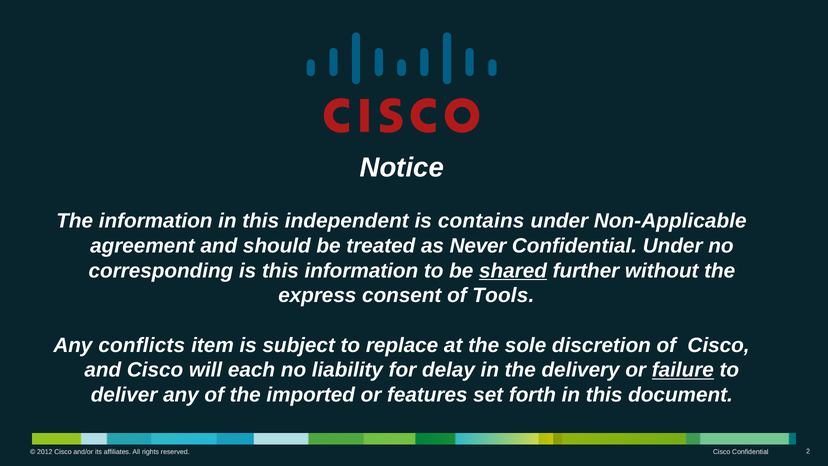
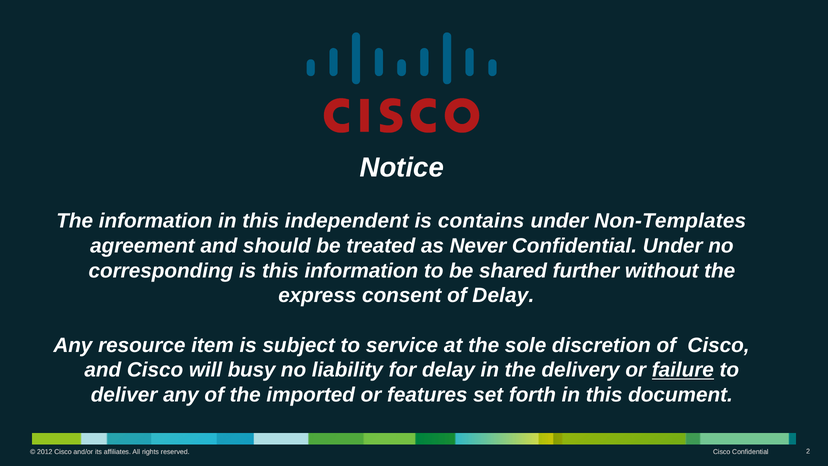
Non-Applicable: Non-Applicable -> Non-Templates
shared underline: present -> none
of Tools: Tools -> Delay
conflicts: conflicts -> resource
replace: replace -> service
each: each -> busy
